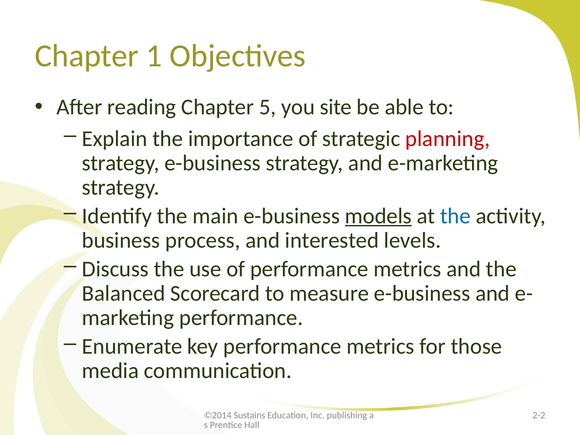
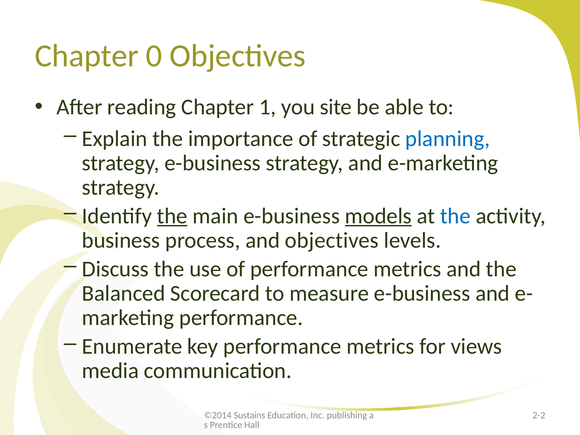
1: 1 -> 0
5: 5 -> 1
planning colour: red -> blue
the at (172, 216) underline: none -> present
and interested: interested -> objectives
those: those -> views
